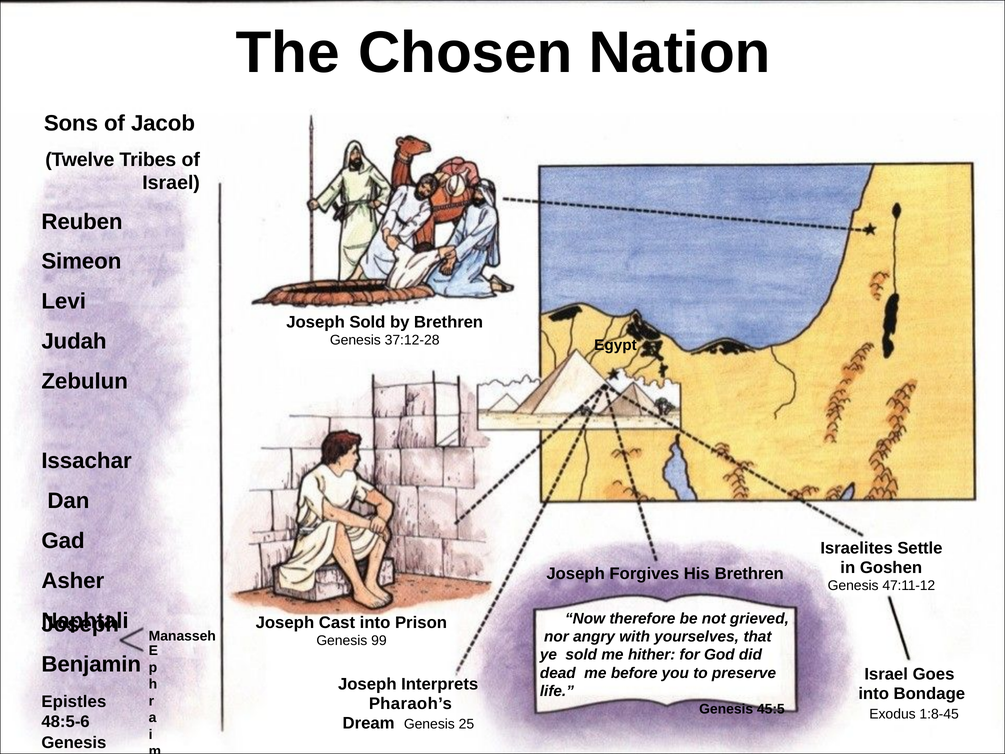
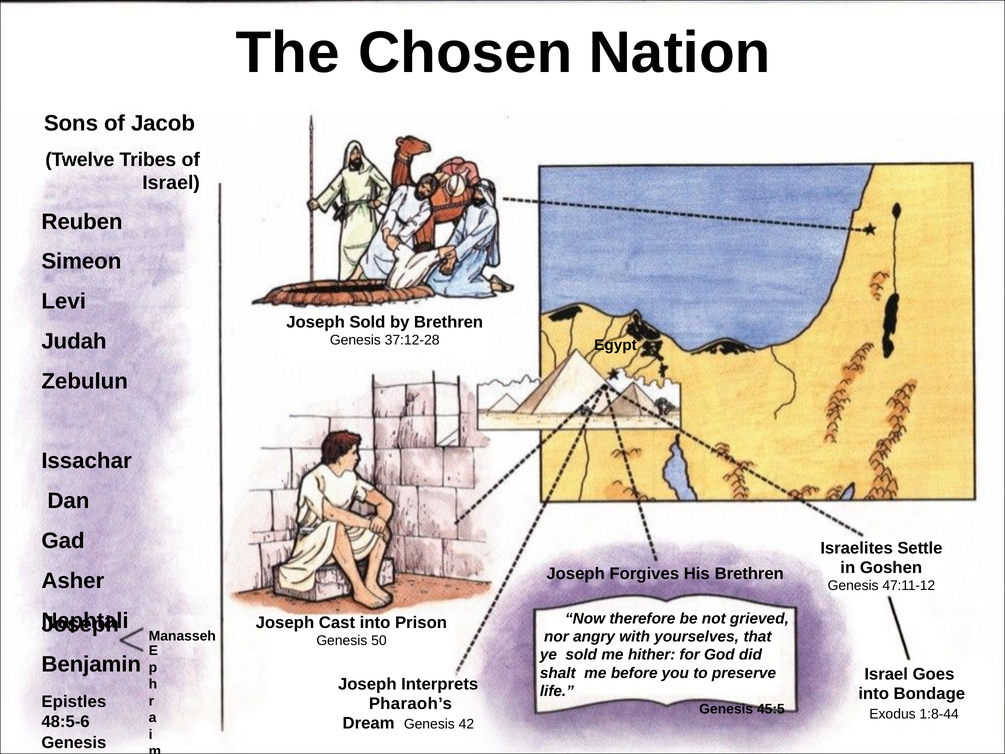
99: 99 -> 50
dead: dead -> shalt
1:8-45: 1:8-45 -> 1:8-44
25: 25 -> 42
